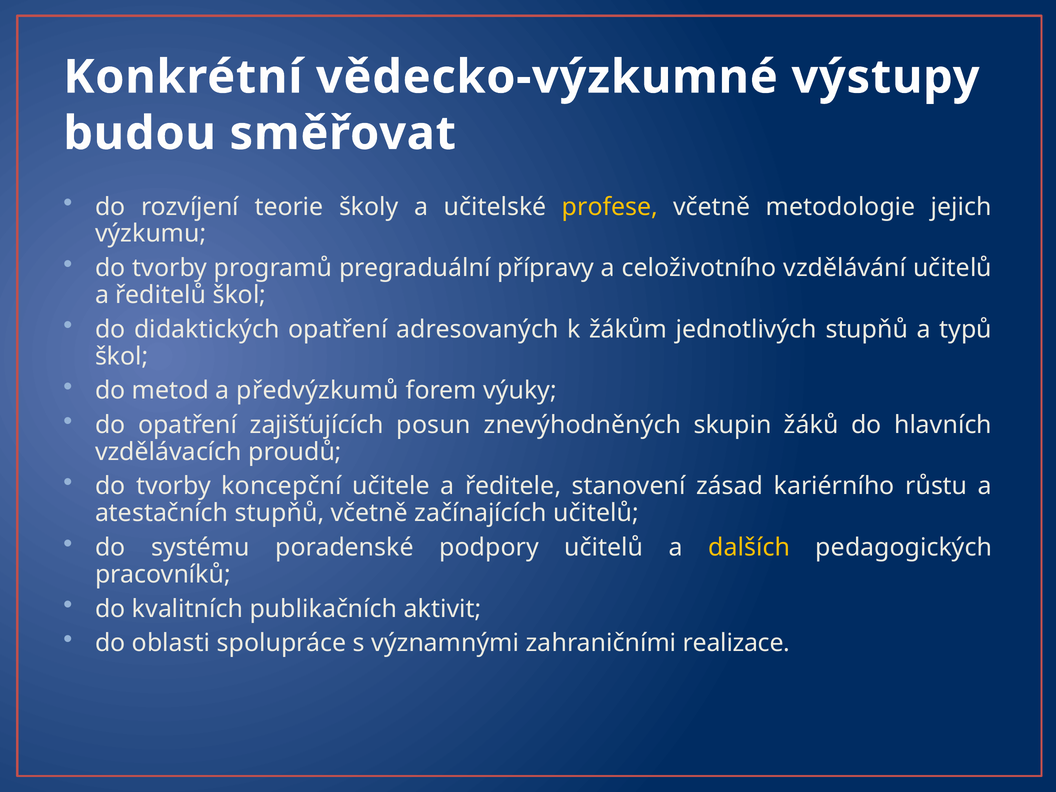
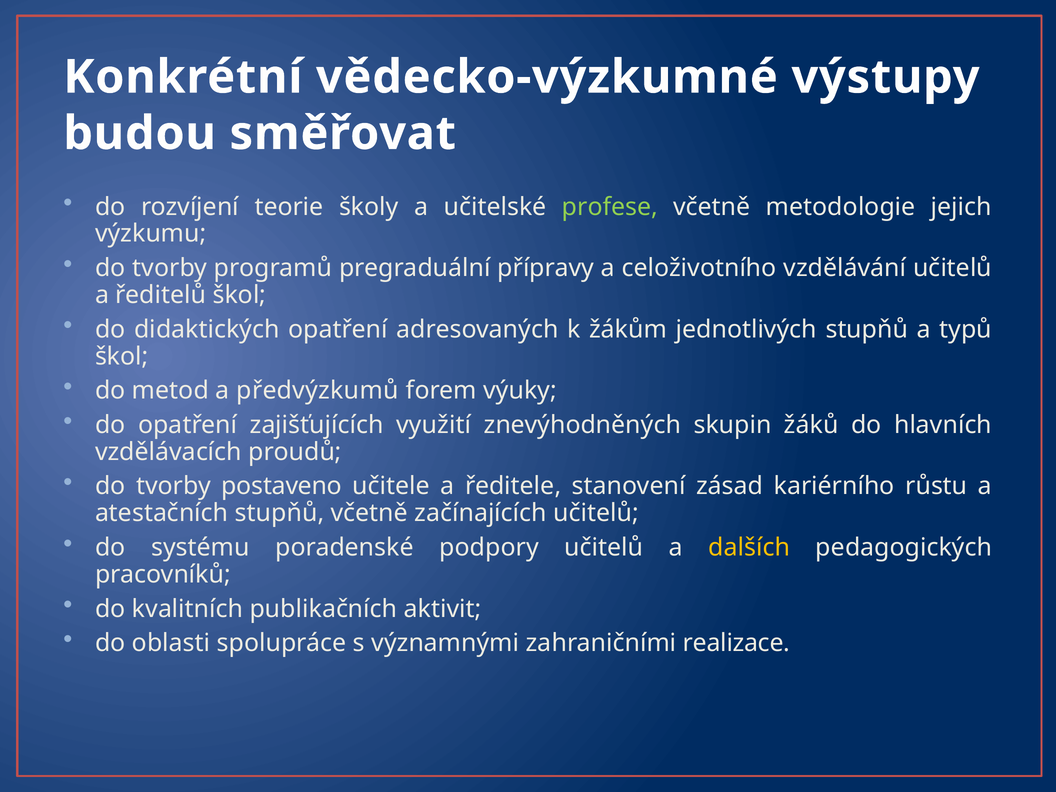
profese colour: yellow -> light green
posun: posun -> využití
koncepční: koncepční -> postaveno
